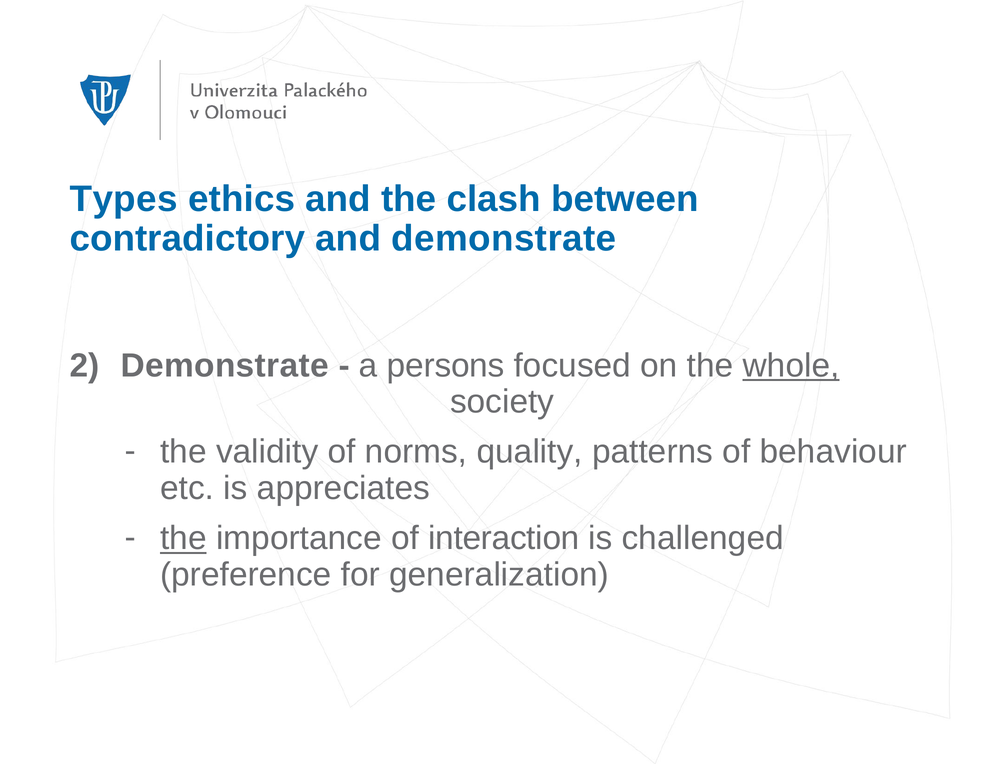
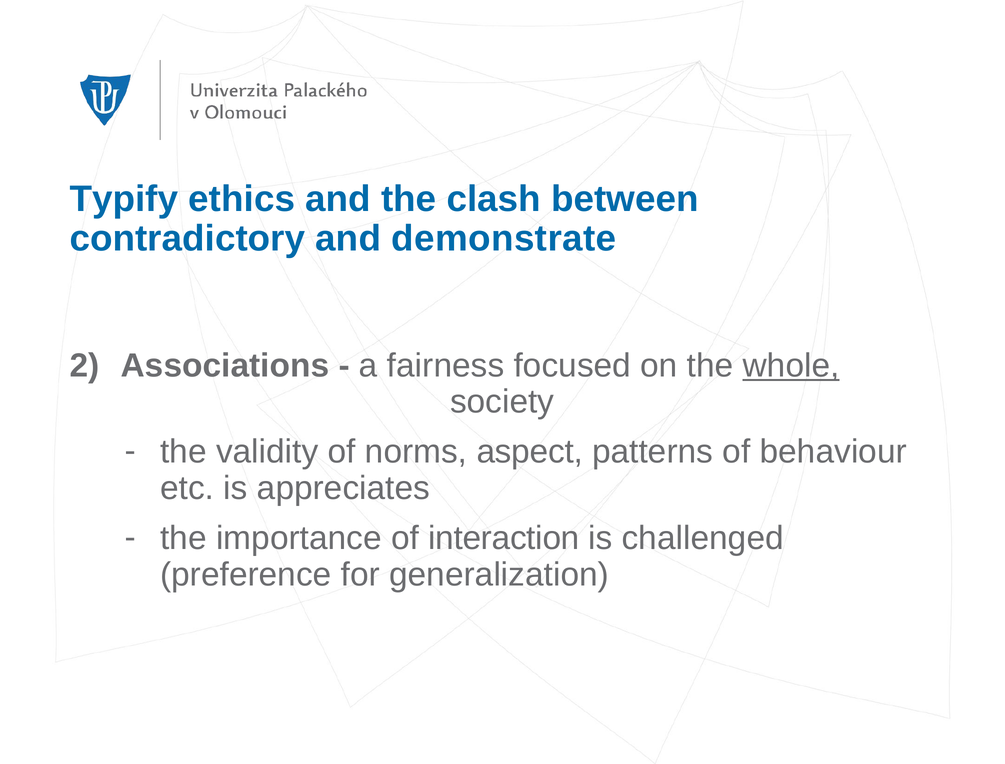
Types: Types -> Typify
Demonstrate at (225, 365): Demonstrate -> Associations
persons: persons -> fairness
quality: quality -> aspect
the at (183, 538) underline: present -> none
